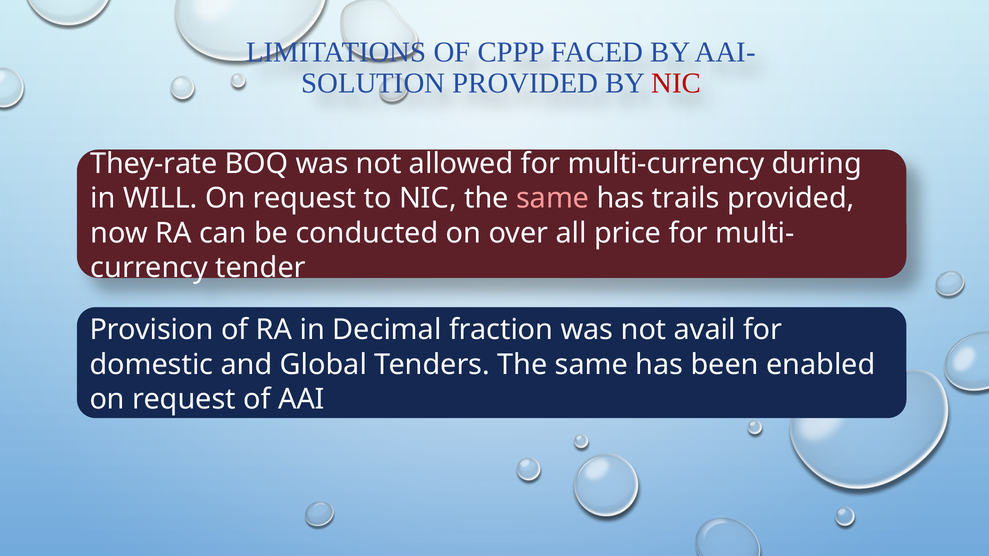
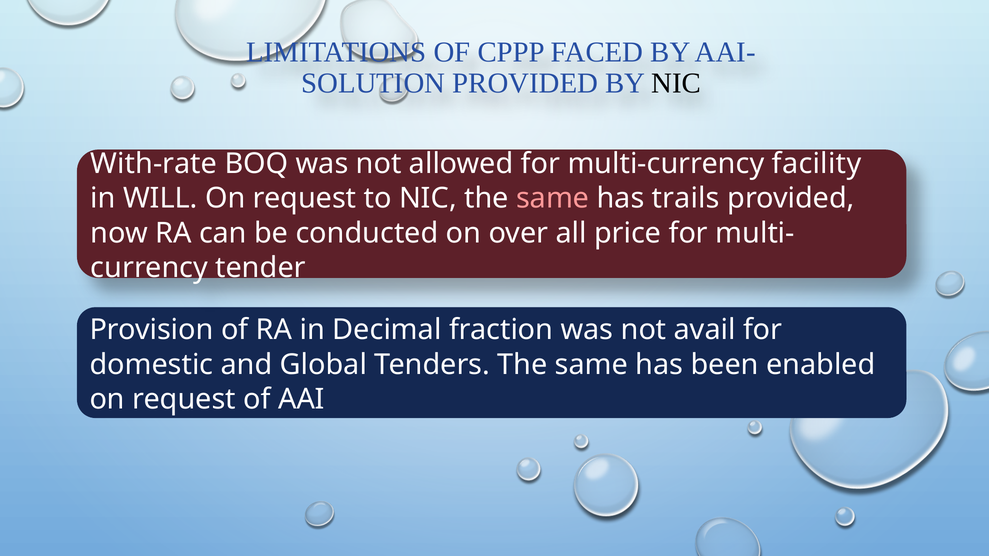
NIC at (676, 83) colour: red -> black
They-rate: They-rate -> With-rate
during: during -> facility
